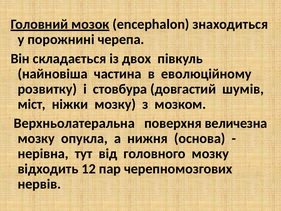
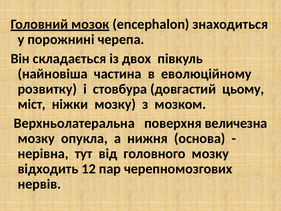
шумів: шумів -> цьому
